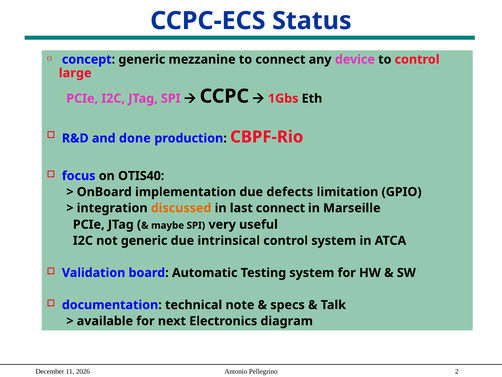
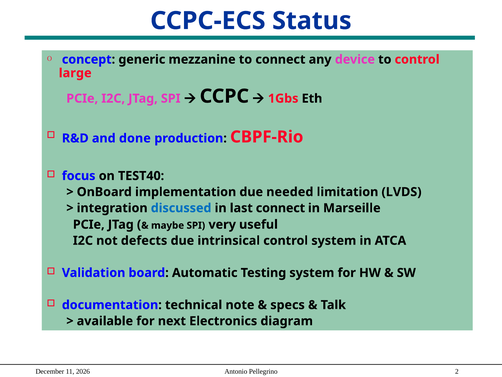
OTIS40: OTIS40 -> TEST40
defects: defects -> needed
GPIO: GPIO -> LVDS
discussed colour: orange -> blue
not generic: generic -> defects
